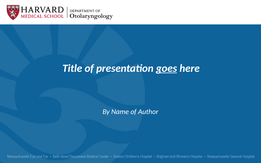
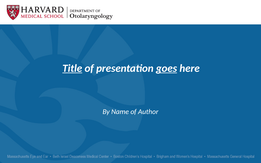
Title underline: none -> present
